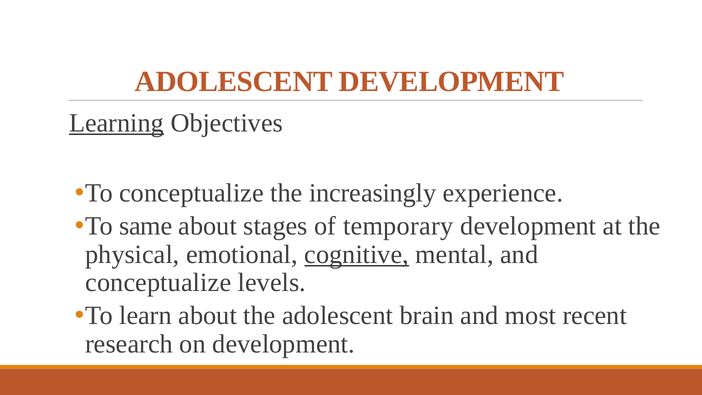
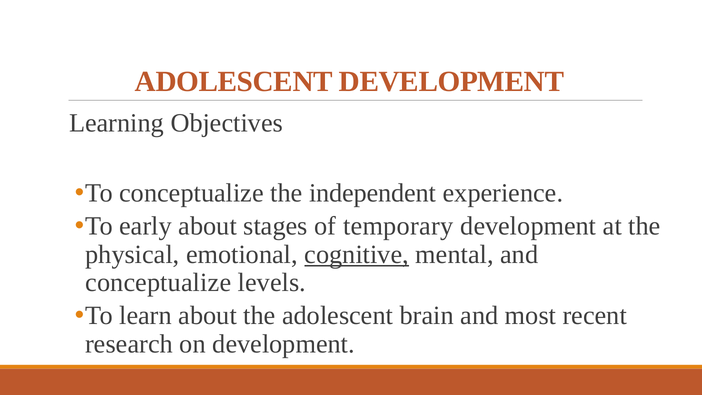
Learning underline: present -> none
increasingly: increasingly -> independent
same: same -> early
